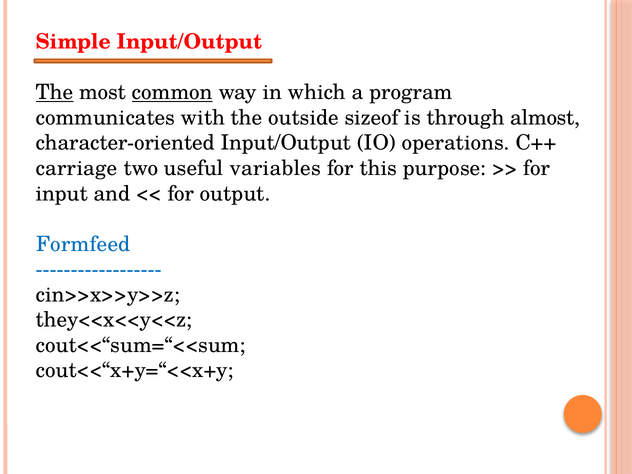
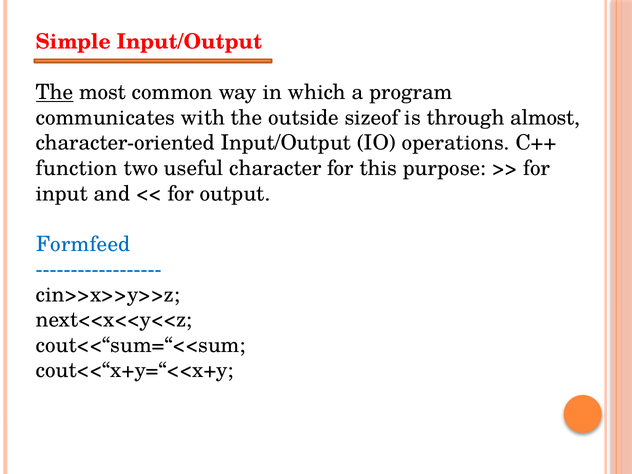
common underline: present -> none
carriage: carriage -> function
variables: variables -> character
they<<x<<y<<z: they<<x<<y<<z -> next<<x<<y<<z
